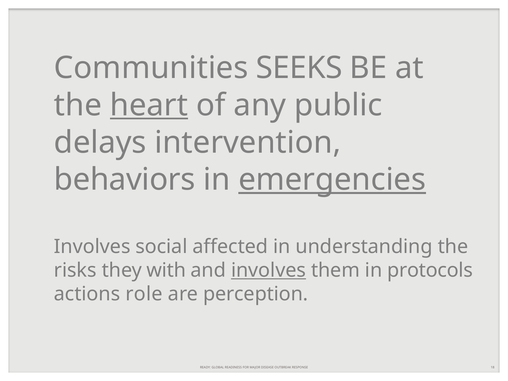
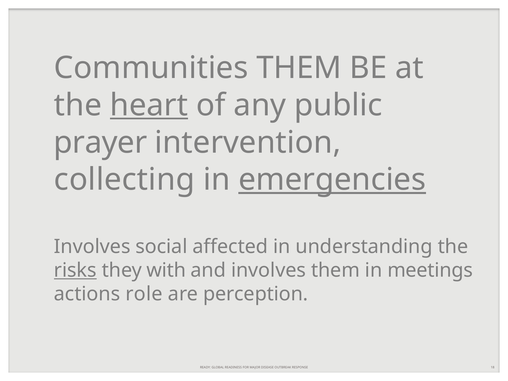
Communities SEEKS: SEEKS -> THEM
delays: delays -> prayer
behaviors: behaviors -> collecting
risks underline: none -> present
involves at (268, 270) underline: present -> none
protocols: protocols -> meetings
